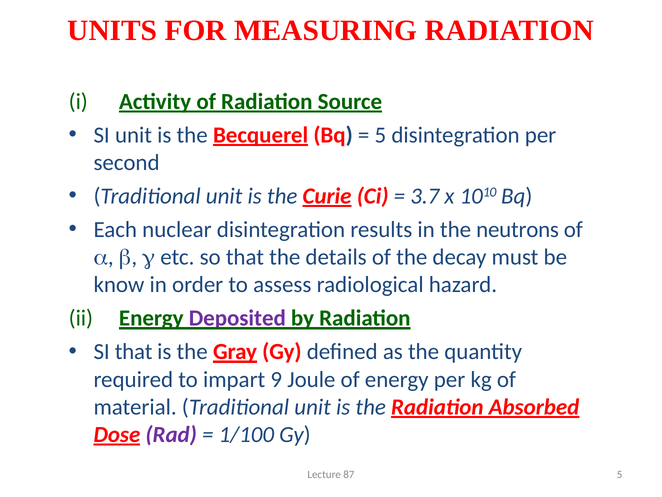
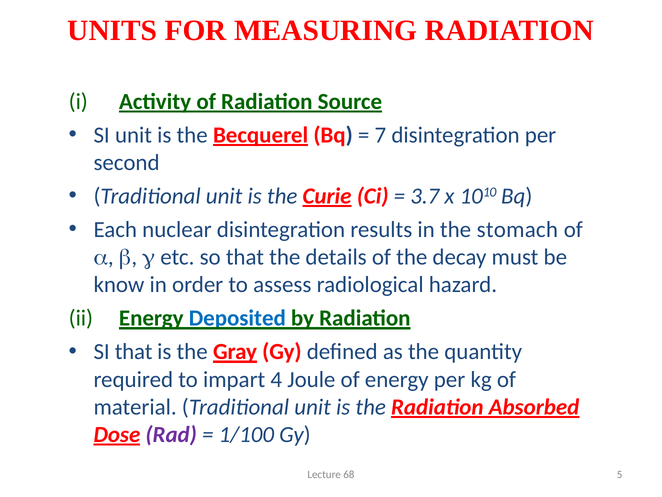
5 at (380, 135): 5 -> 7
neutrons: neutrons -> stomach
Deposited colour: purple -> blue
9: 9 -> 4
87: 87 -> 68
